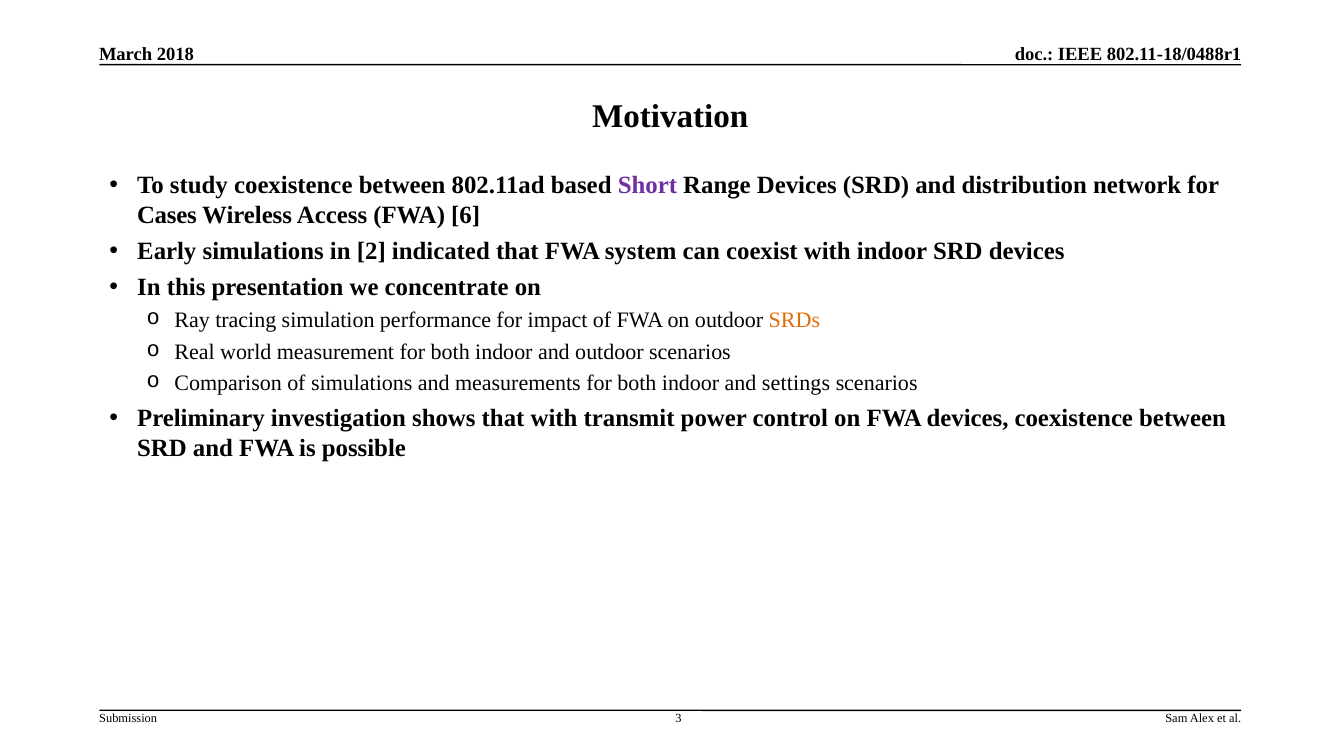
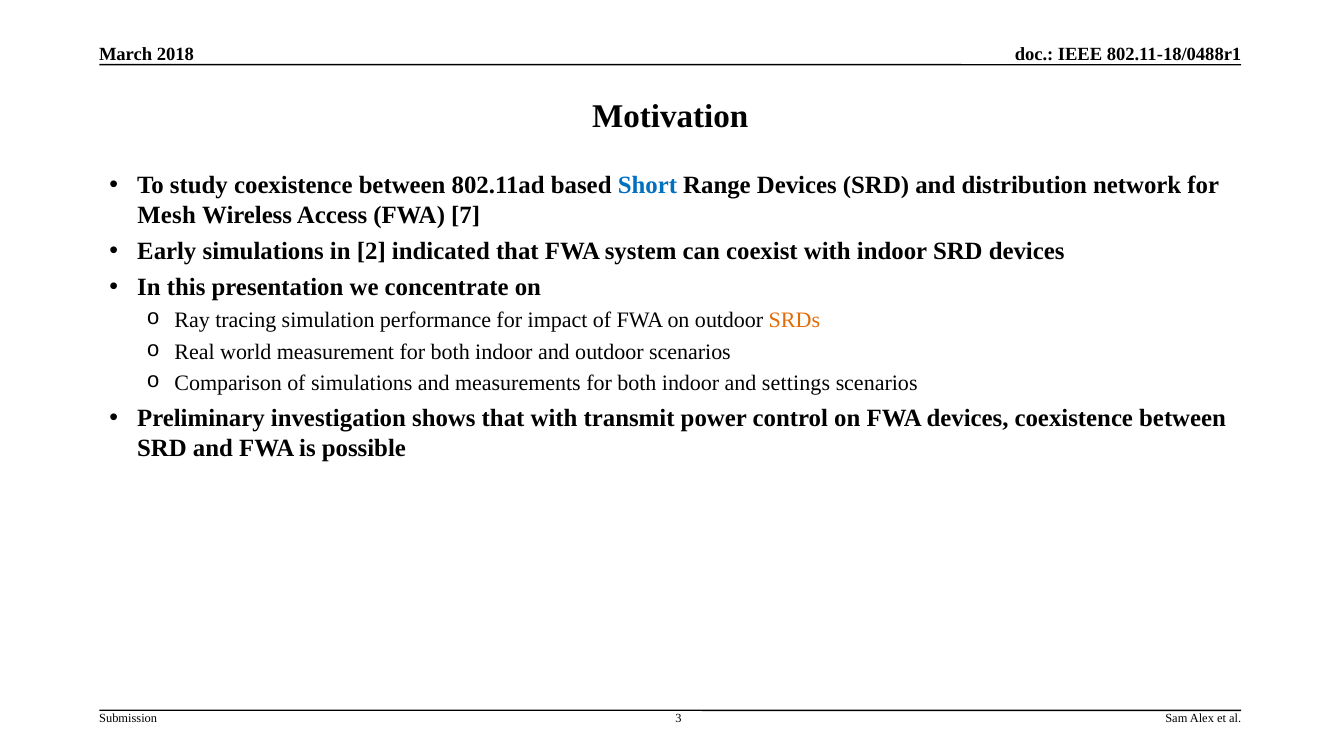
Short colour: purple -> blue
Cases: Cases -> Mesh
6: 6 -> 7
